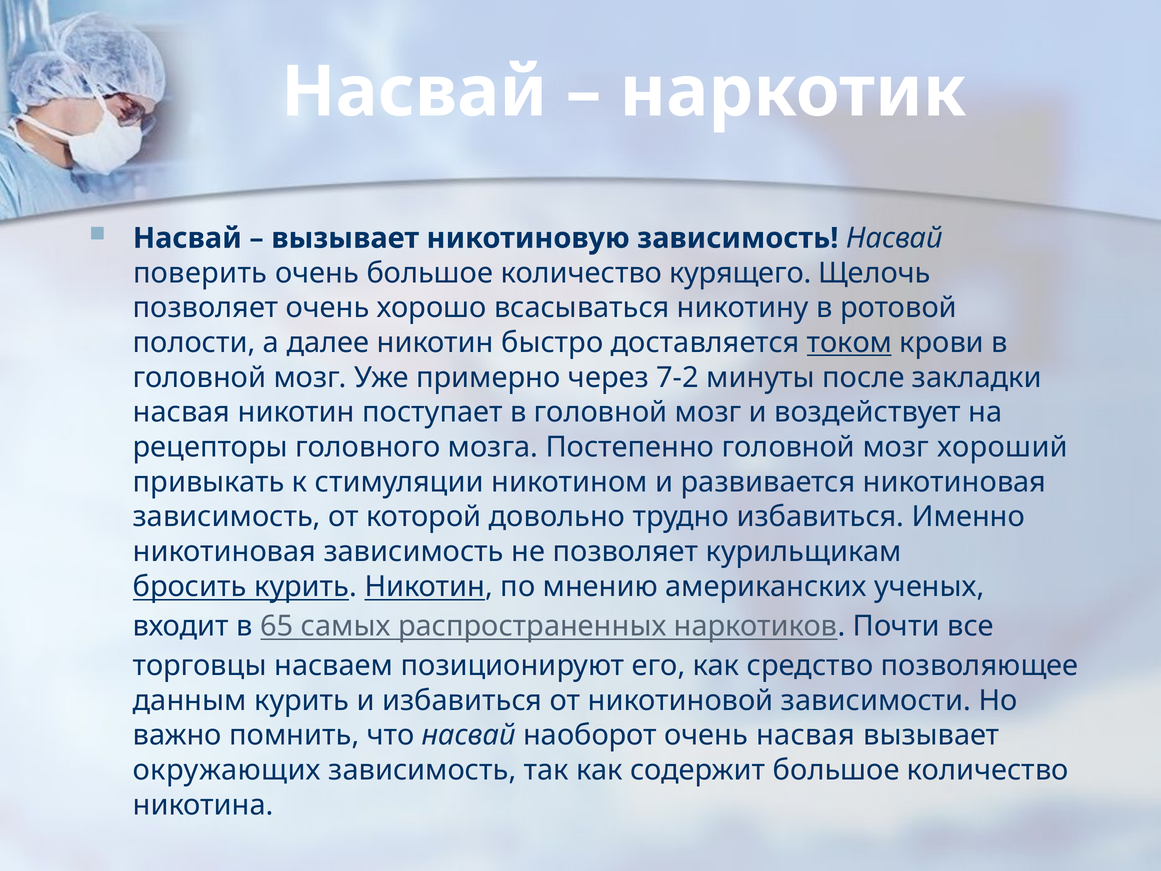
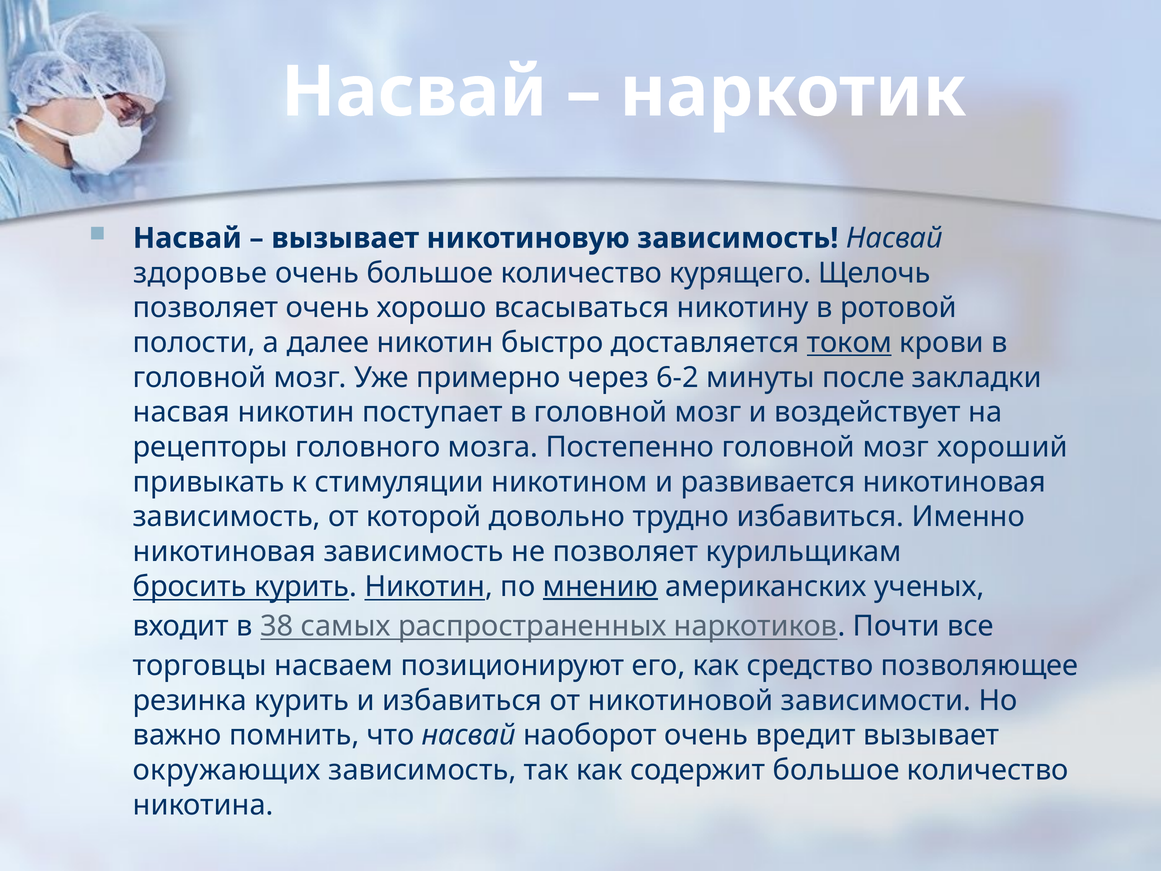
поверить: поверить -> здоровье
7-2: 7-2 -> 6-2
мнению underline: none -> present
65: 65 -> 38
данным: данным -> резинка
очень насвая: насвая -> вредит
